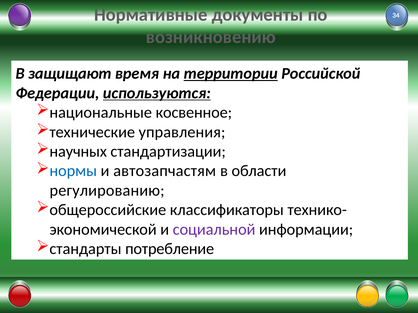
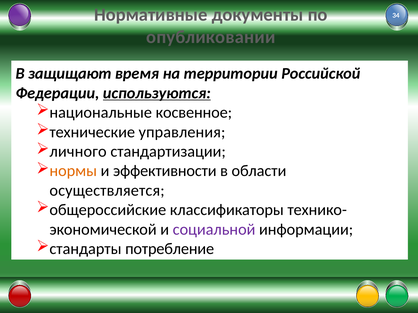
возникновению: возникновению -> опубликовании
территории underline: present -> none
научных: научных -> личного
нормы colour: blue -> orange
автозапчастям: автозапчастям -> эффективности
регулированию: регулированию -> осуществляется
